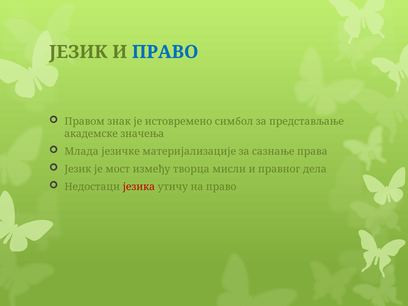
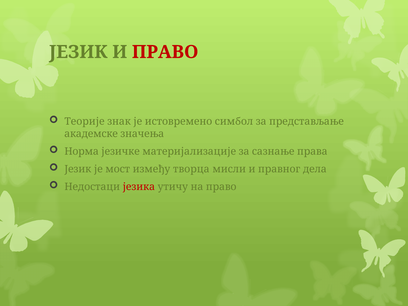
ПРАВО at (165, 52) colour: blue -> red
Правом: Правом -> Теорије
Млада: Млада -> Норма
